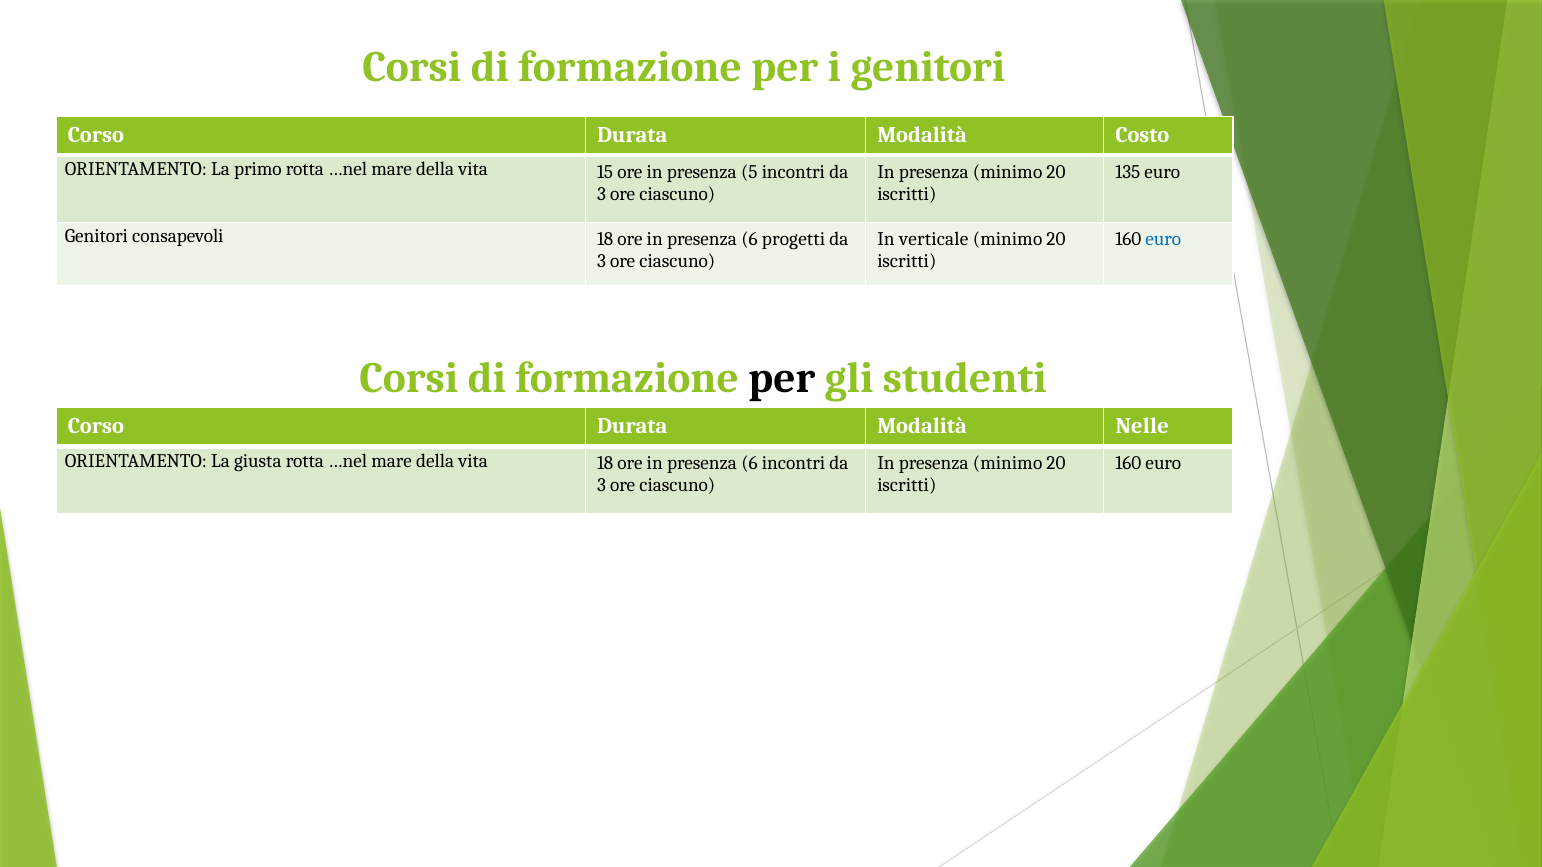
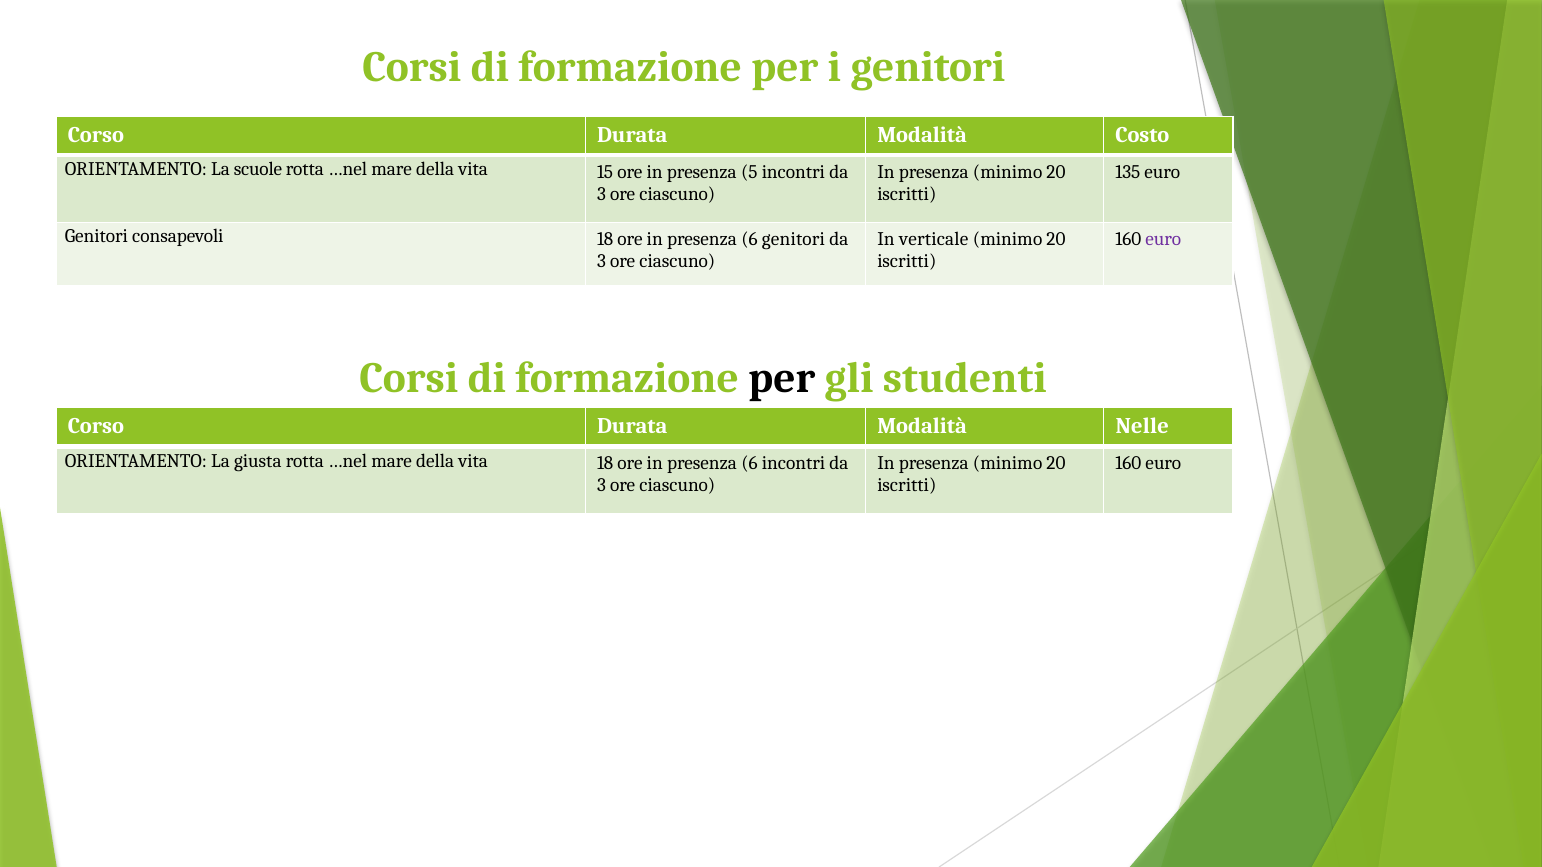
primo: primo -> scuole
6 progetti: progetti -> genitori
euro at (1163, 239) colour: blue -> purple
